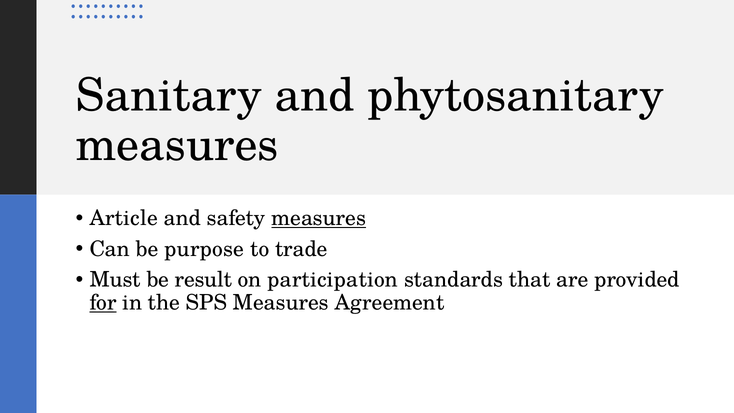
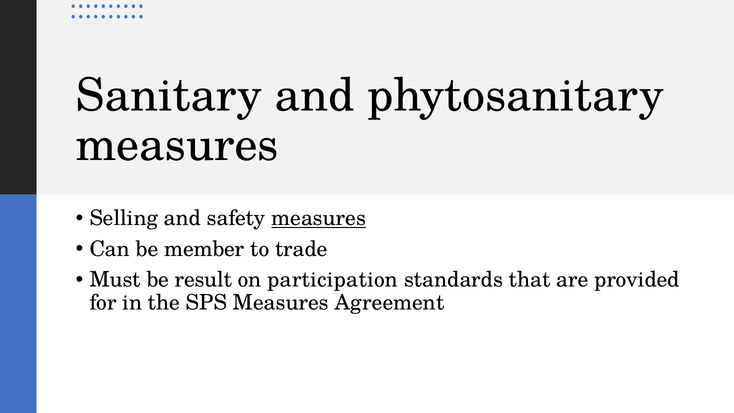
Article: Article -> Selling
purpose: purpose -> member
for underline: present -> none
